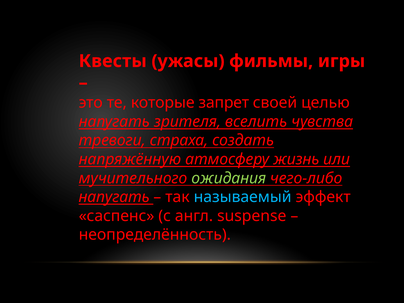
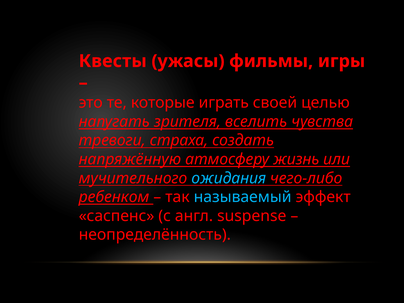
запрет: запрет -> играть
ожидания colour: light green -> light blue
напугать at (114, 197): напугать -> ребенком
